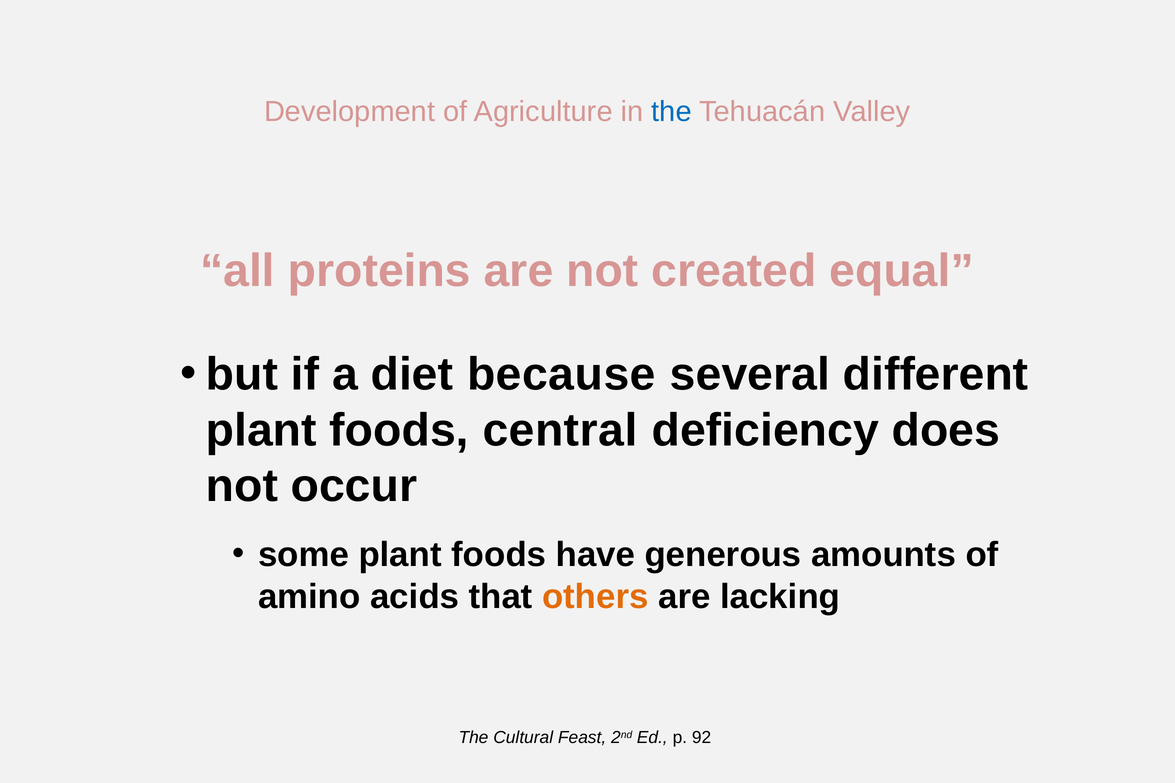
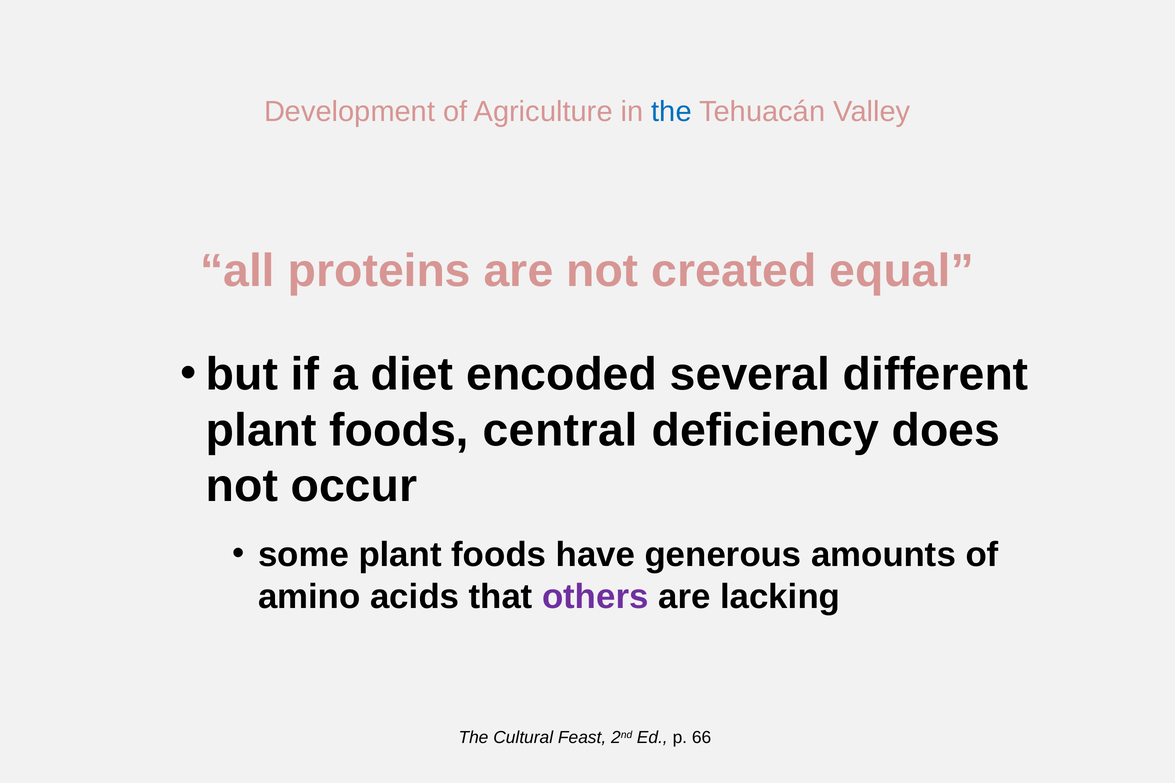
because: because -> encoded
others colour: orange -> purple
92: 92 -> 66
